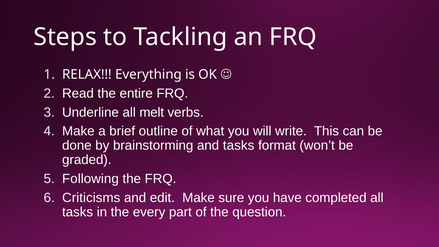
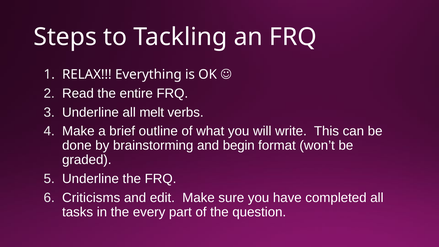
and tasks: tasks -> begin
Following at (90, 179): Following -> Underline
